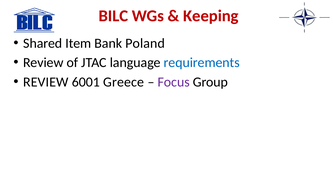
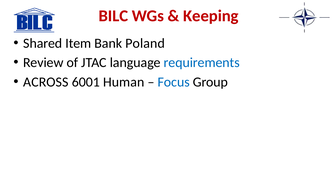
REVIEW at (46, 82): REVIEW -> ACROSS
Greece: Greece -> Human
Focus colour: purple -> blue
